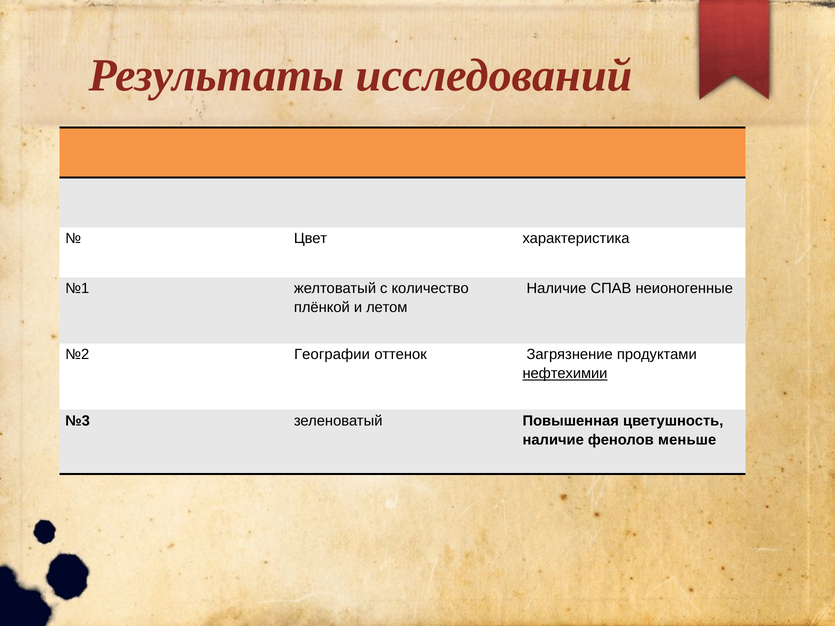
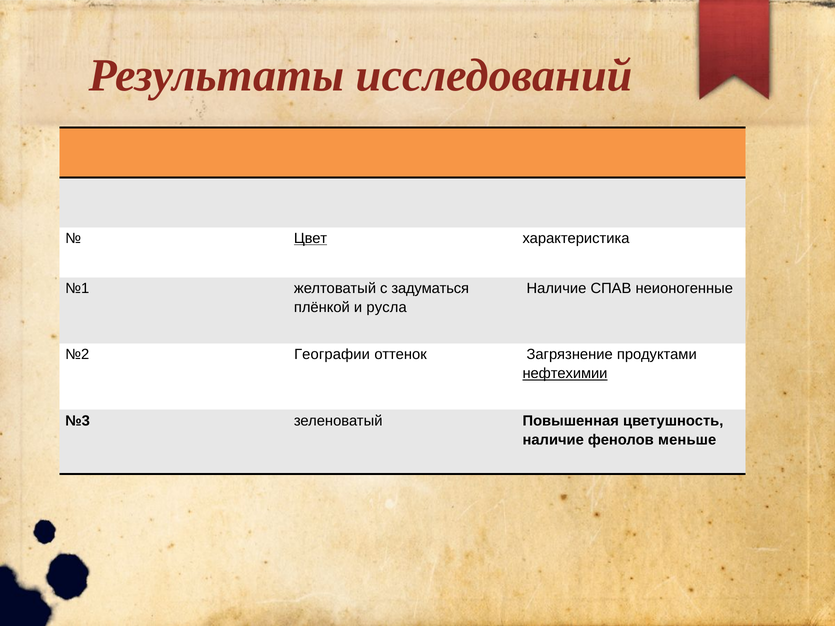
Цвет underline: none -> present
количество: количество -> задуматься
летом: летом -> русла
